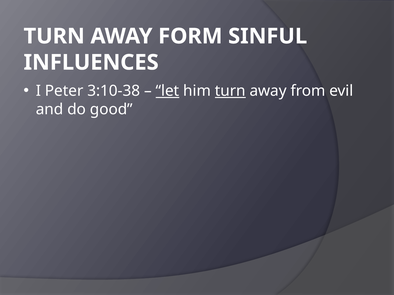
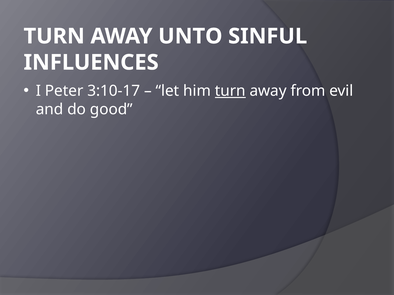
FORM: FORM -> UNTO
3:10-38: 3:10-38 -> 3:10-17
let underline: present -> none
